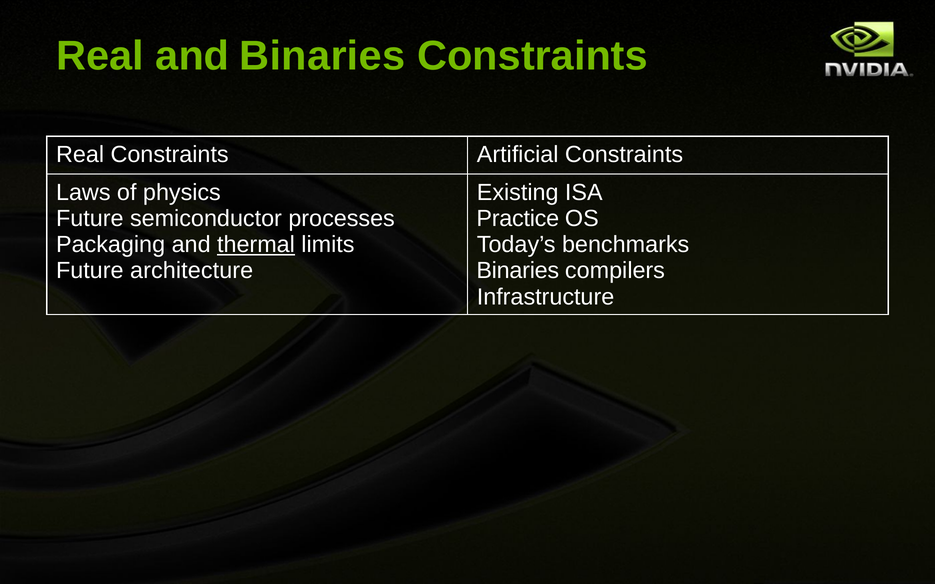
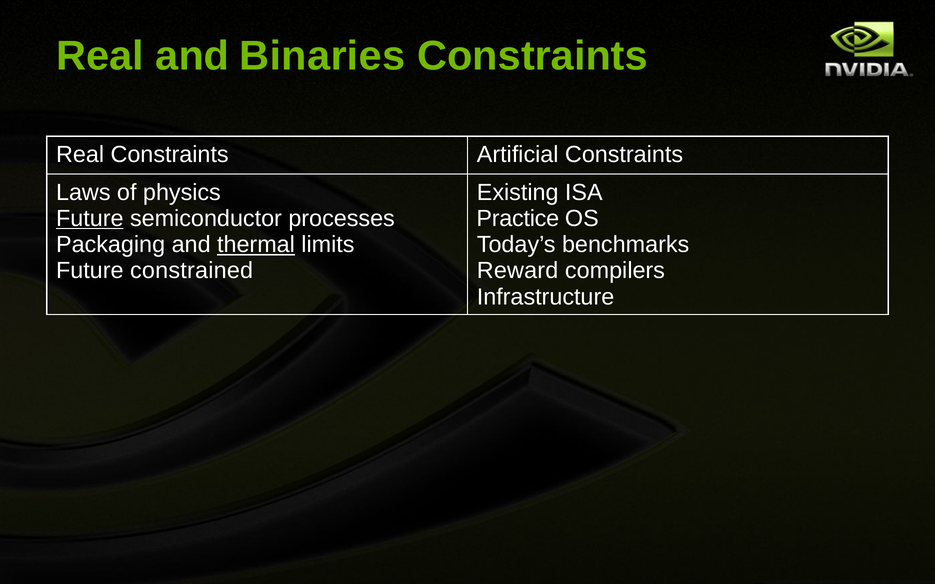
Future at (90, 219) underline: none -> present
architecture: architecture -> constrained
Binaries at (518, 271): Binaries -> Reward
